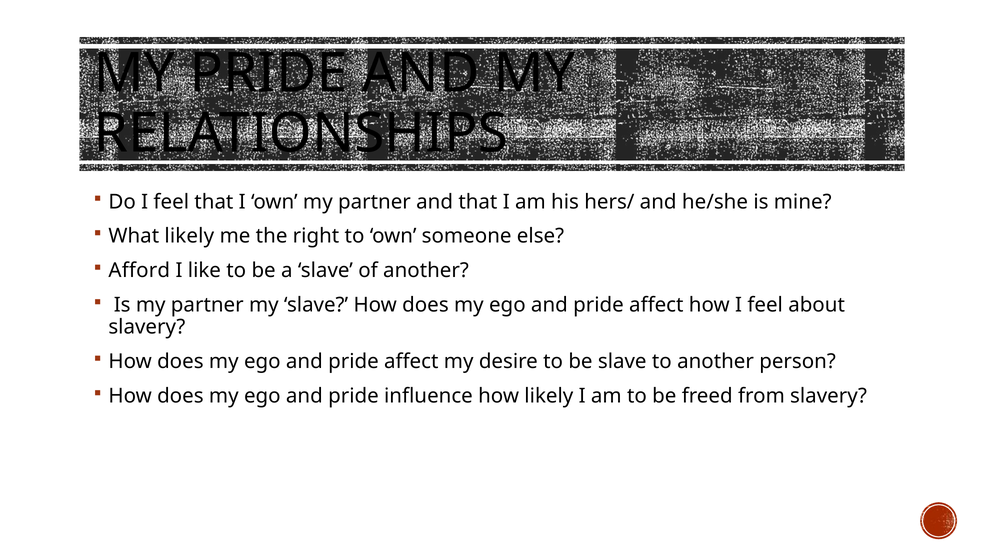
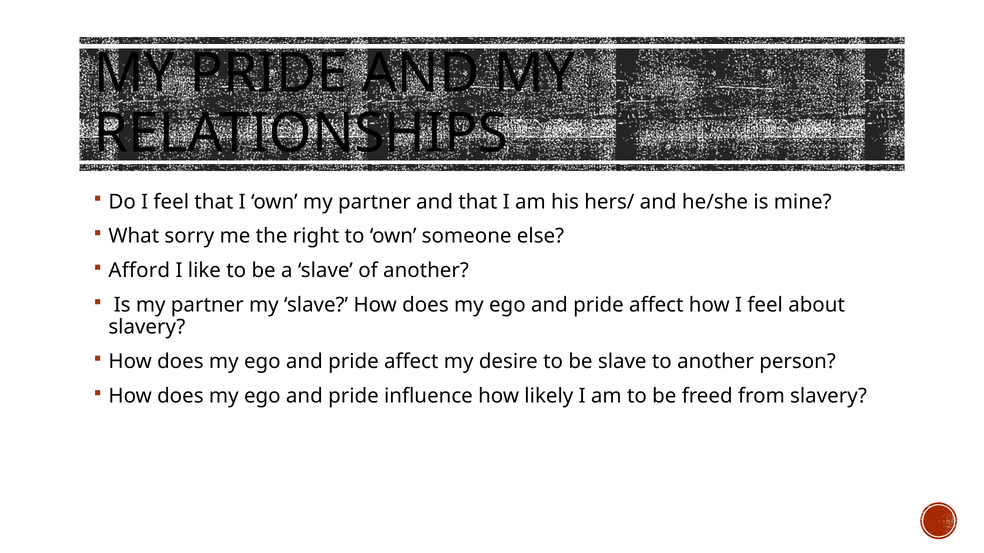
What likely: likely -> sorry
